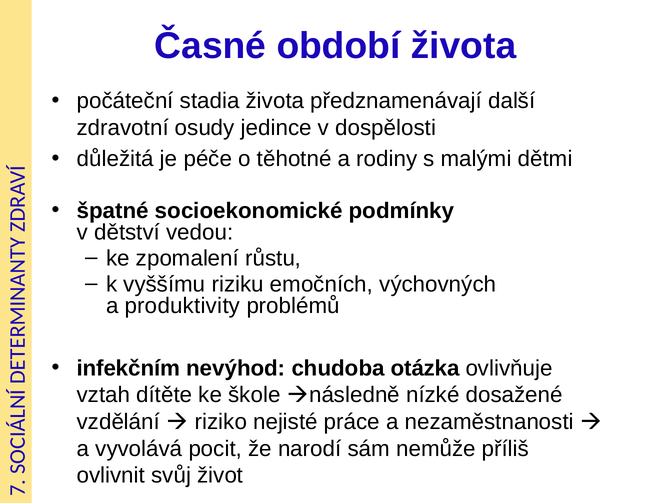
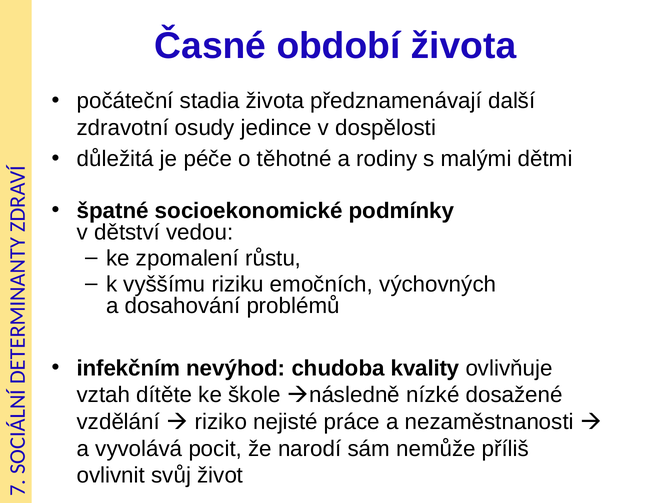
produktivity: produktivity -> dosahování
otázka: otázka -> kvality
